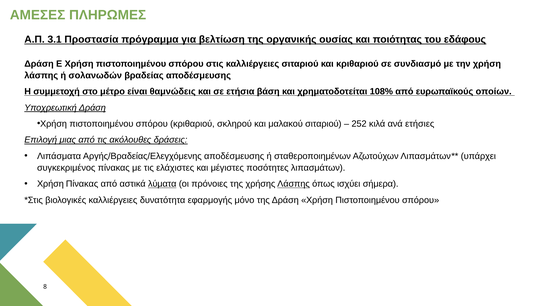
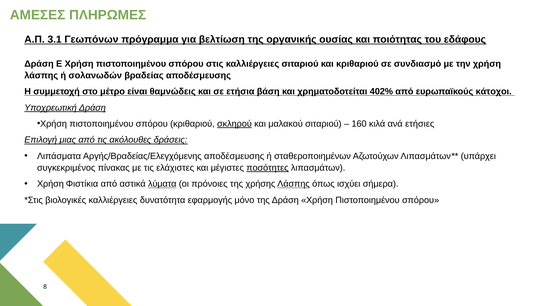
Προστασία: Προστασία -> Γεωπόνων
108%: 108% -> 402%
οποίων: οποίων -> κάτοχοι
σκληρού underline: none -> present
252: 252 -> 160
ποσότητες underline: none -> present
Χρήση Πίνακας: Πίνακας -> Φιστίκια
